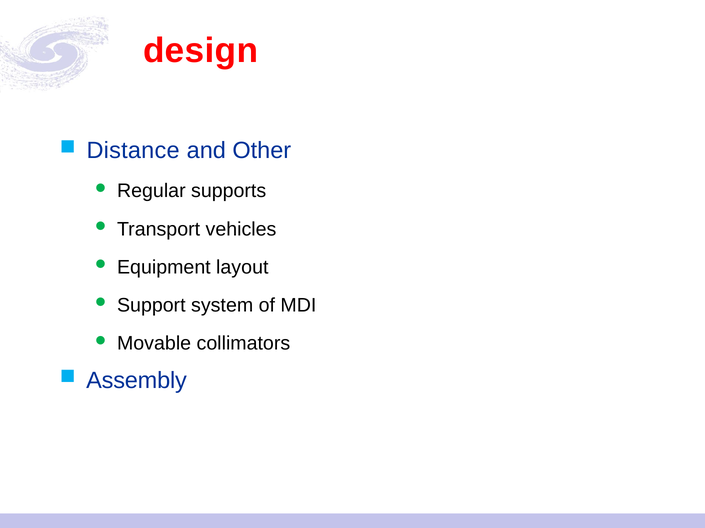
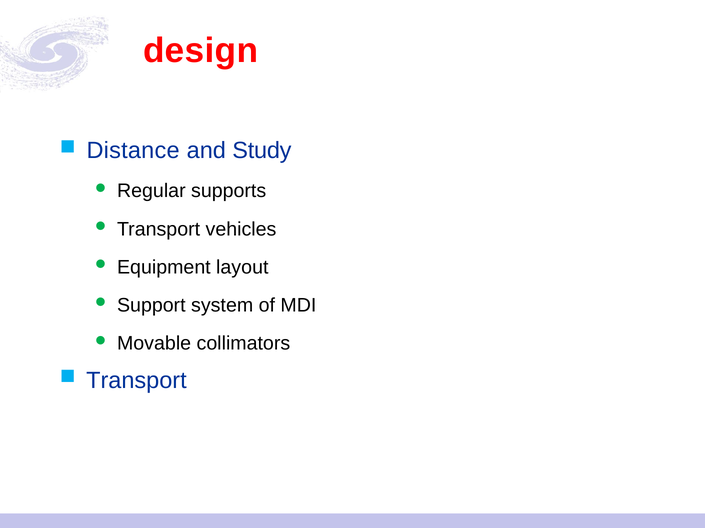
Other: Other -> Study
Assembly at (137, 381): Assembly -> Transport
